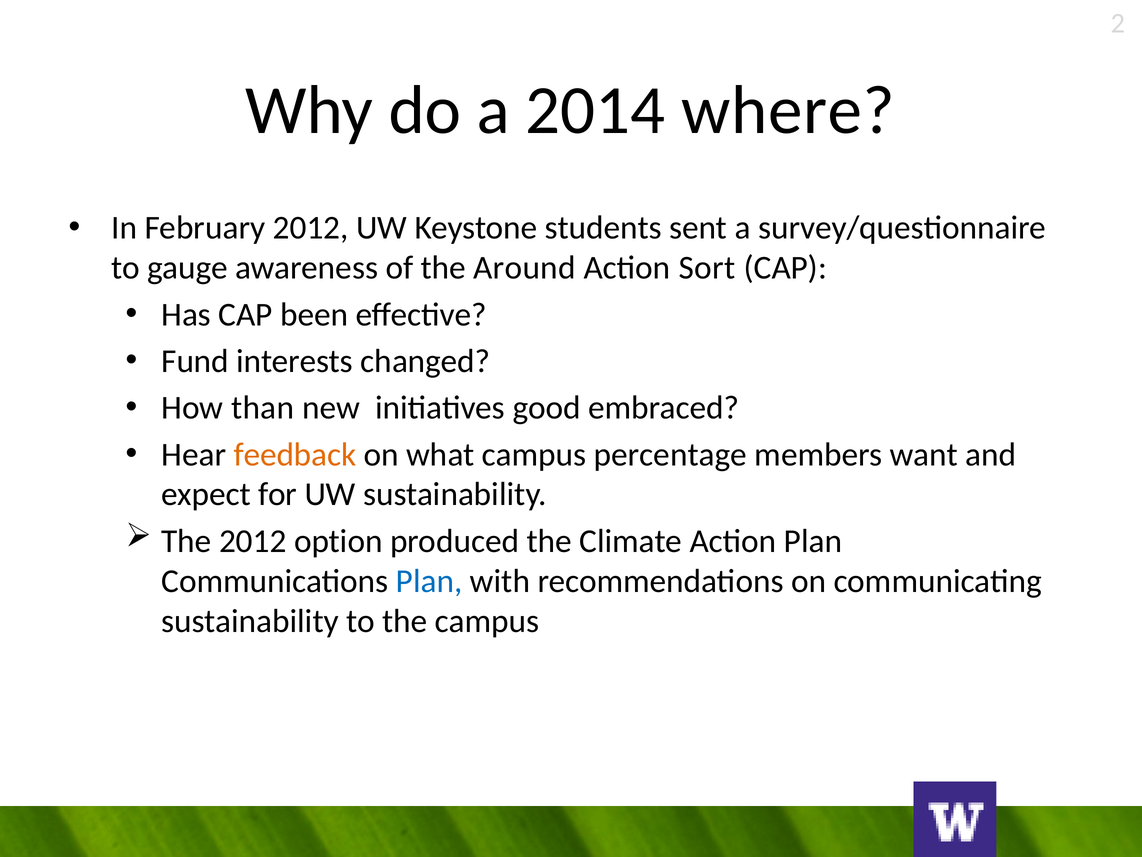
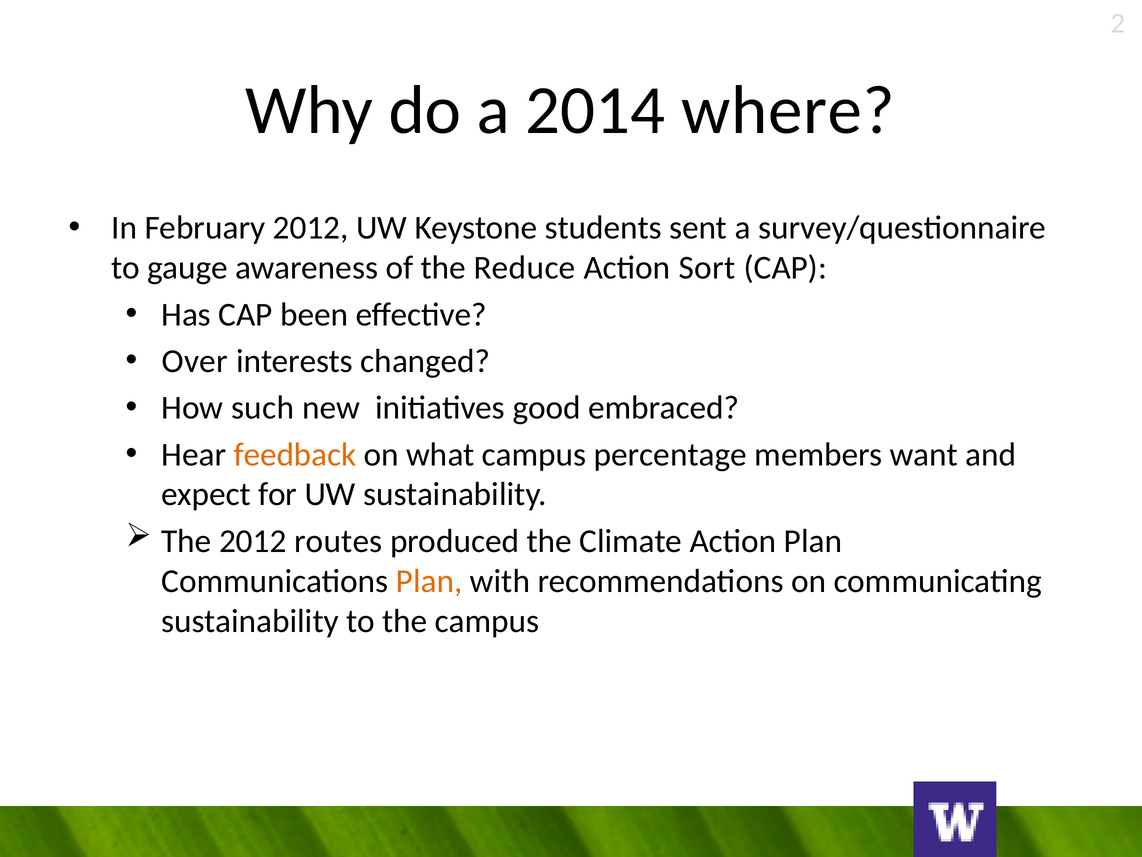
Around: Around -> Reduce
Fund: Fund -> Over
than: than -> such
option: option -> routes
Plan at (429, 581) colour: blue -> orange
